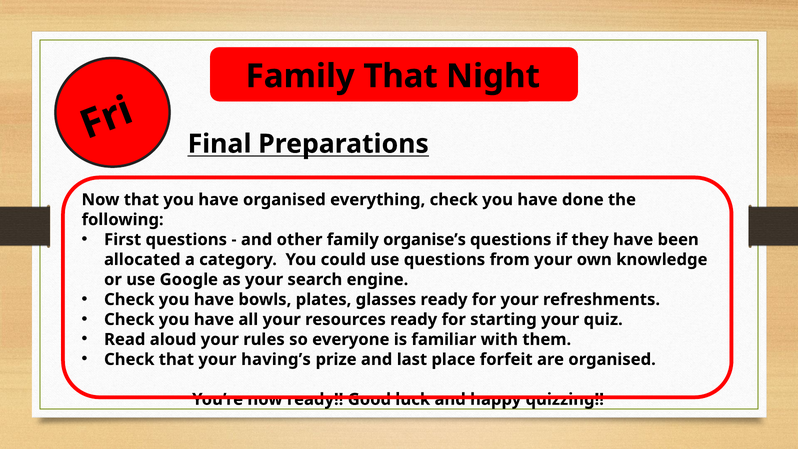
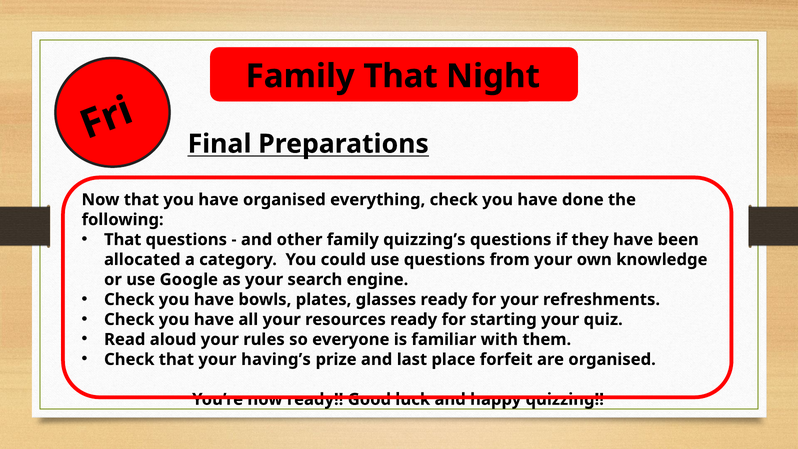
First at (123, 240): First -> That
organise’s: organise’s -> quizzing’s
